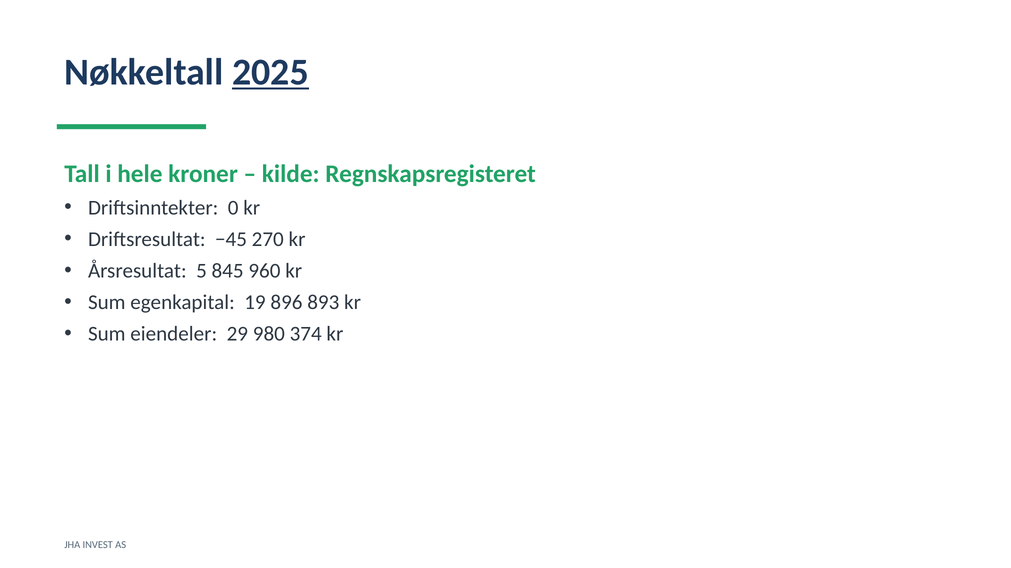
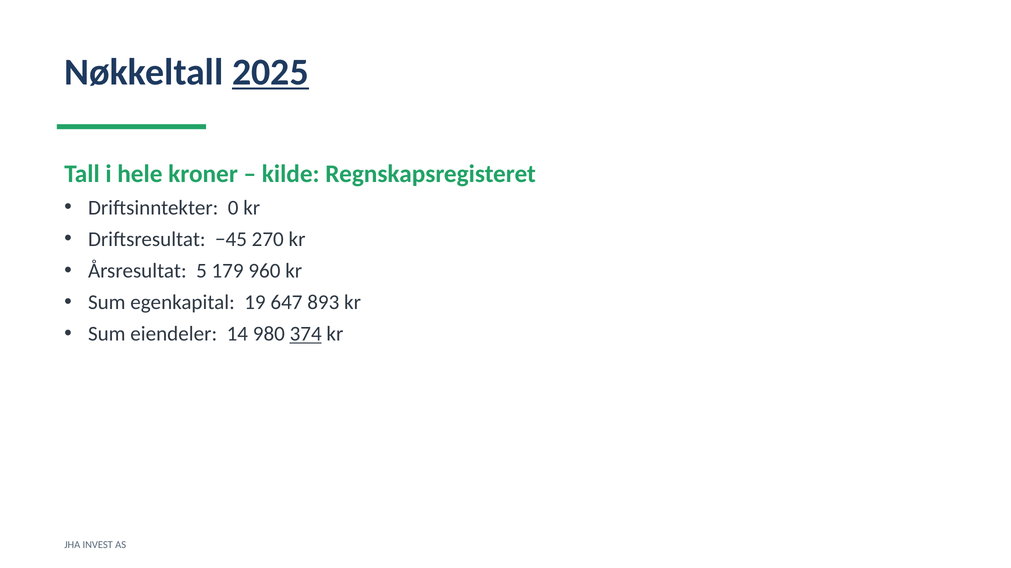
845: 845 -> 179
896: 896 -> 647
29: 29 -> 14
374 underline: none -> present
